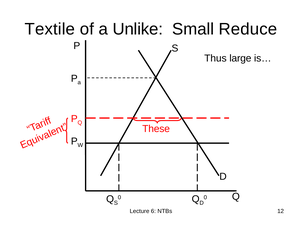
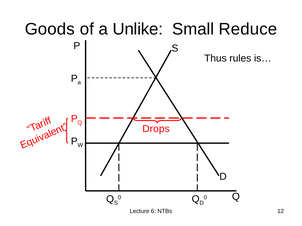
Textile: Textile -> Goods
large: large -> rules
These: These -> Drops
